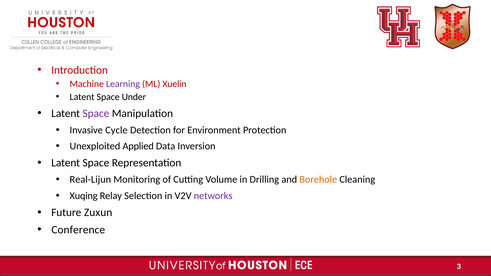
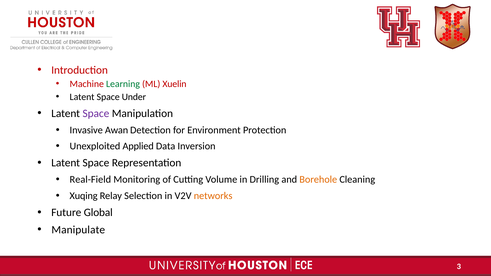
Learning colour: purple -> green
Cycle: Cycle -> Awan
Real-Lijun: Real-Lijun -> Real-Field
networks colour: purple -> orange
Zuxun: Zuxun -> Global
Conference: Conference -> Manipulate
